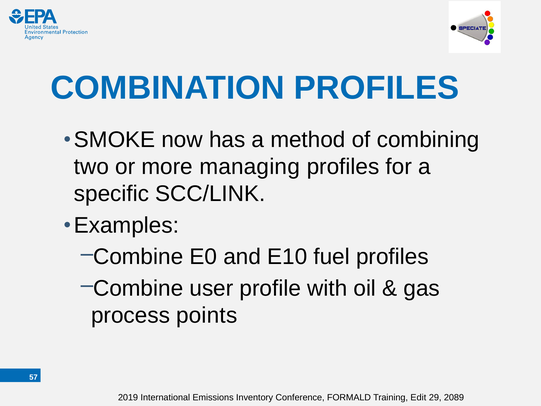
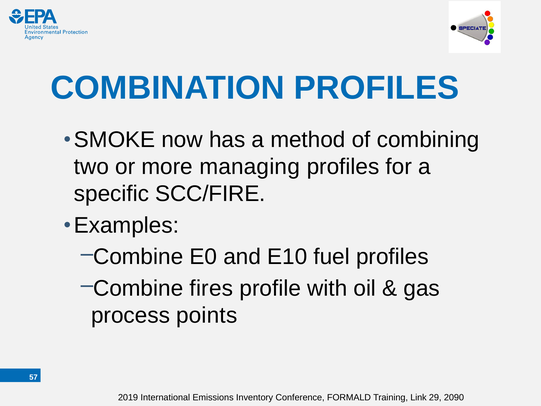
SCC/LINK: SCC/LINK -> SCC/FIRE
user: user -> fires
Edit: Edit -> Link
2089: 2089 -> 2090
